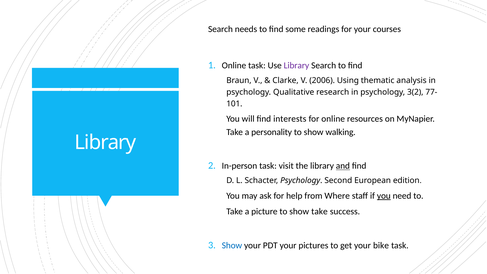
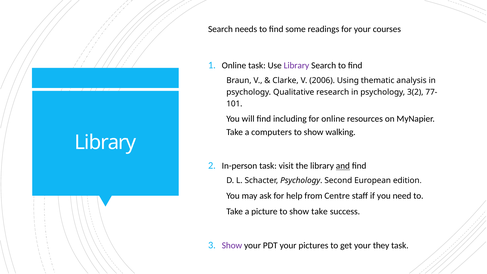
interests: interests -> including
personality: personality -> computers
Where: Where -> Centre
you at (384, 196) underline: present -> none
Show at (232, 245) colour: blue -> purple
bike: bike -> they
